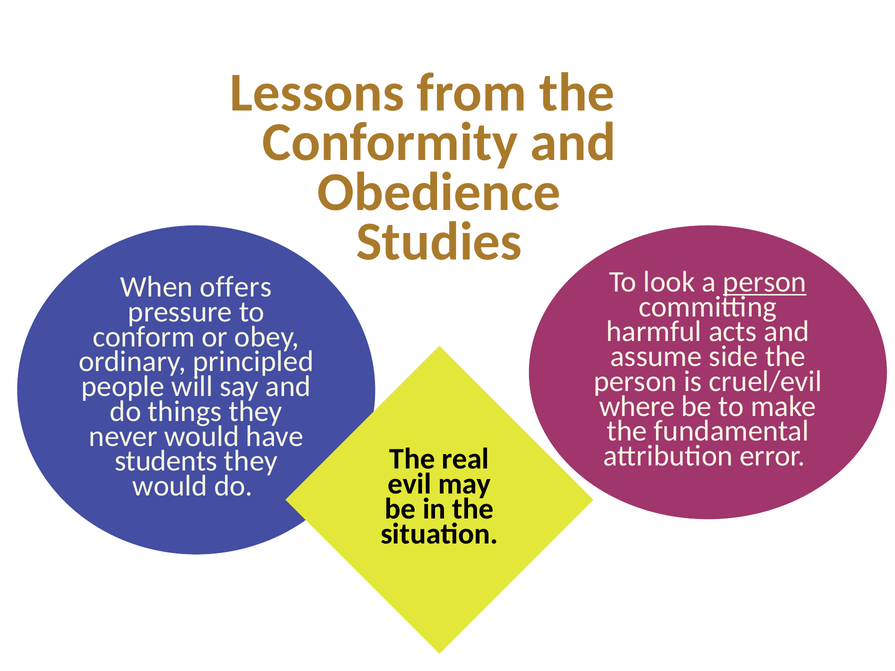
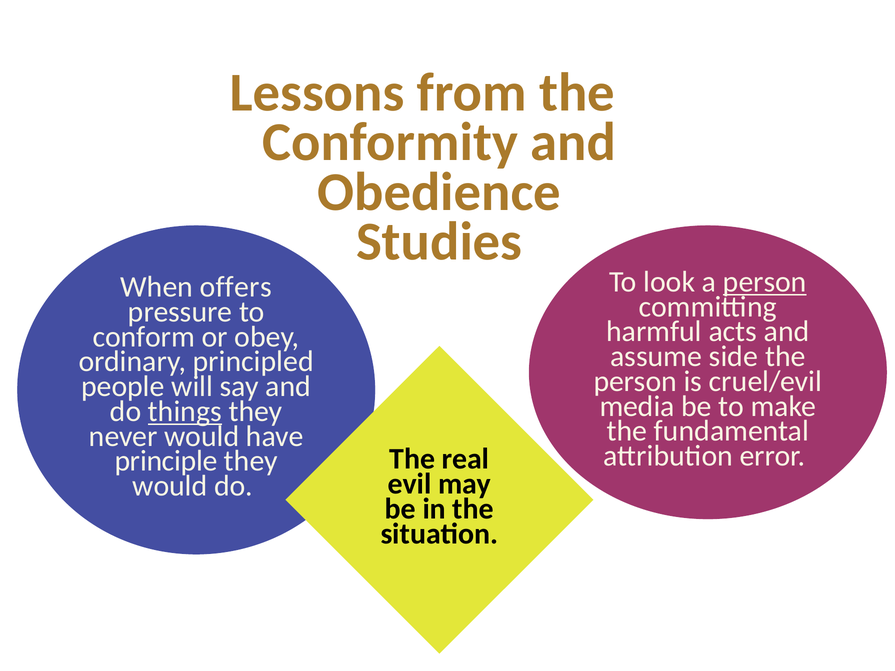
where: where -> media
things underline: none -> present
students: students -> principle
